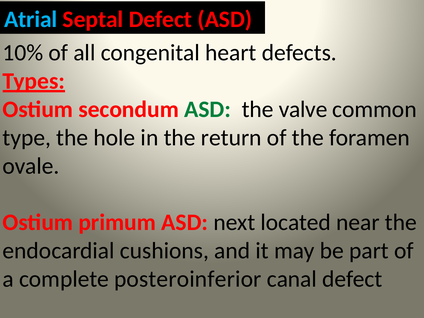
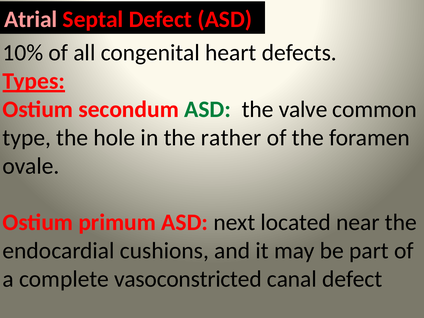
Atrial colour: light blue -> pink
return: return -> rather
posteroinferior: posteroinferior -> vasoconstricted
